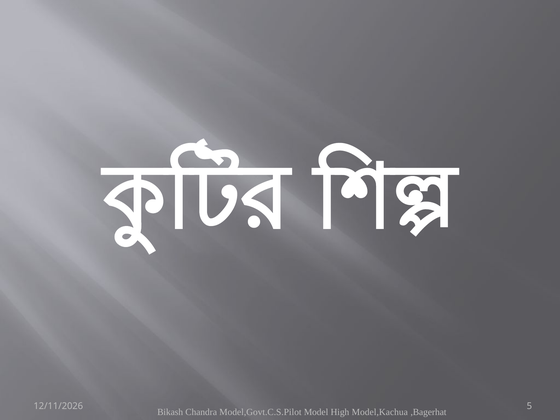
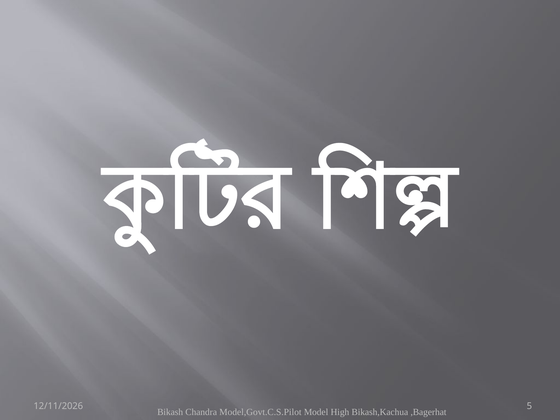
Model,Kachua: Model,Kachua -> Bikash,Kachua
